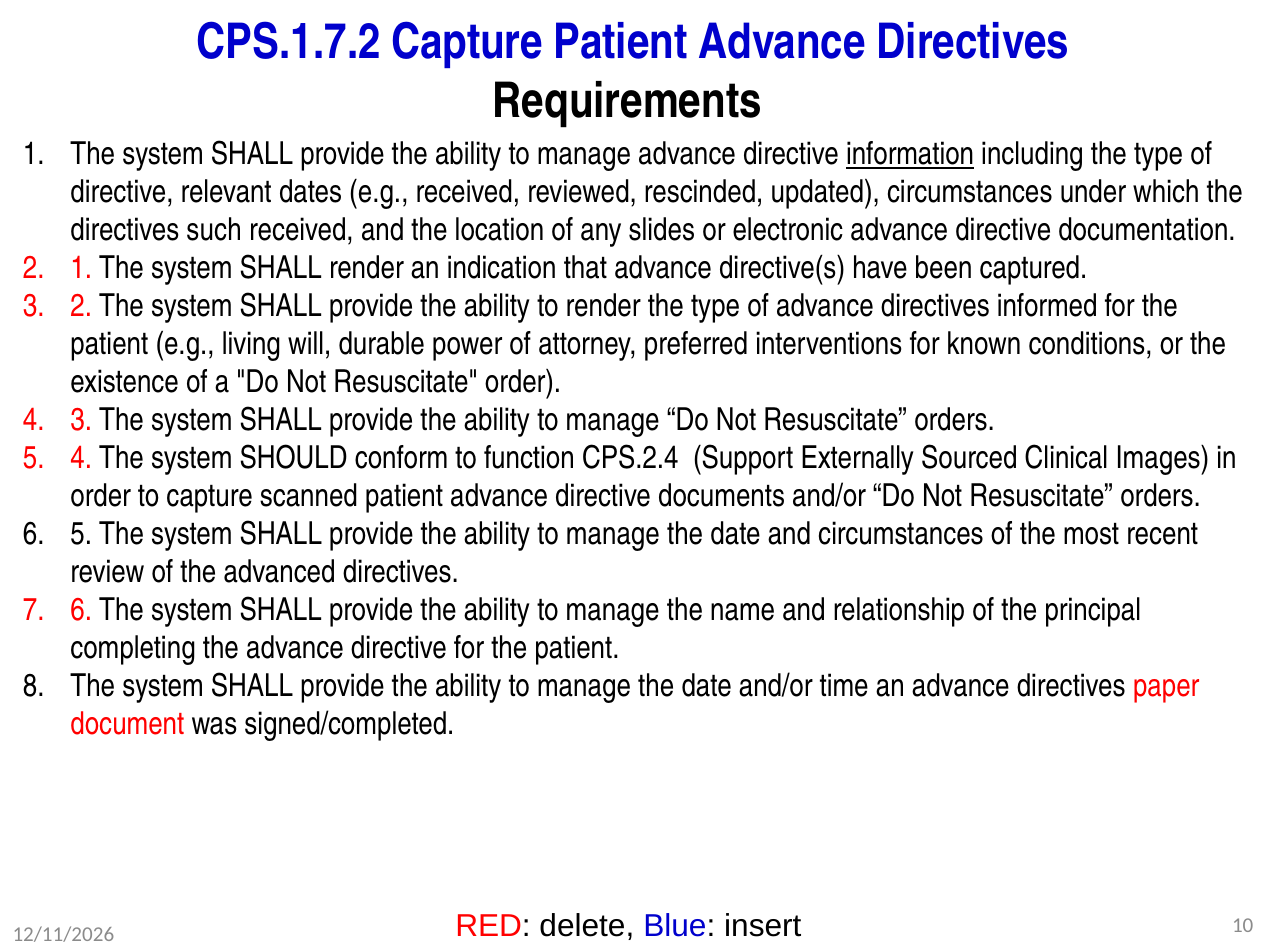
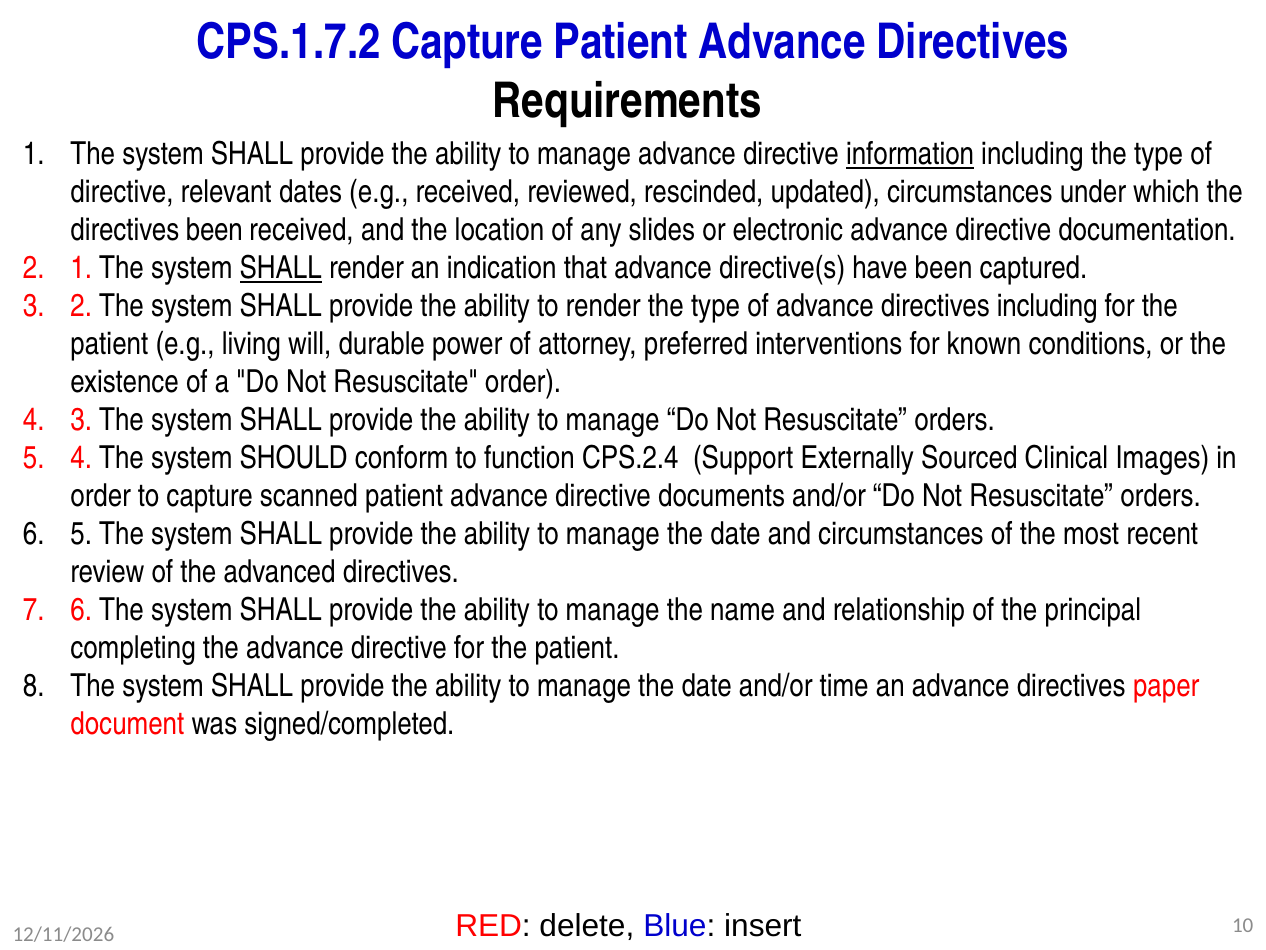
directives such: such -> been
SHALL at (281, 268) underline: none -> present
directives informed: informed -> including
